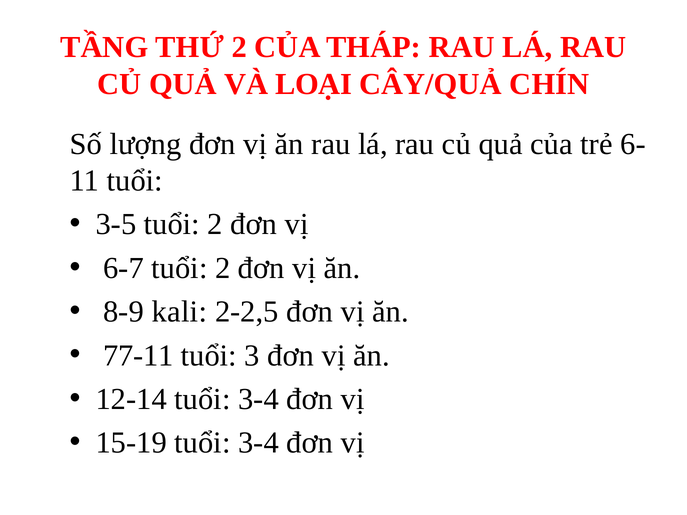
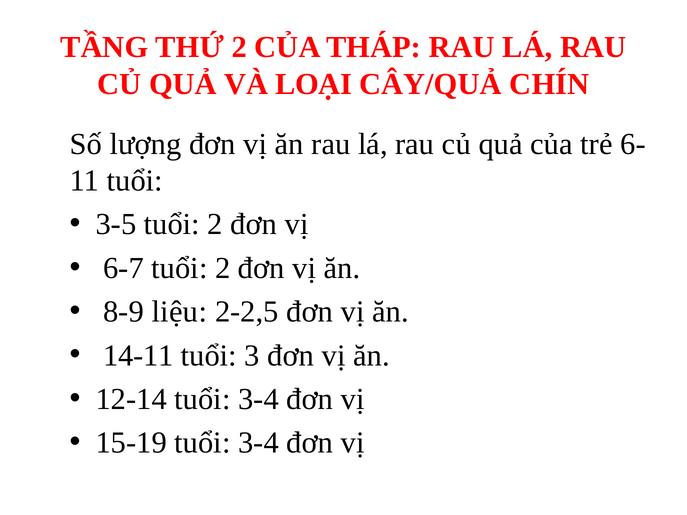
kali: kali -> liệu
77-11: 77-11 -> 14-11
